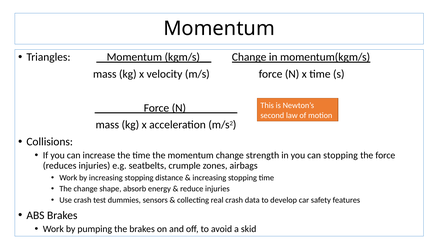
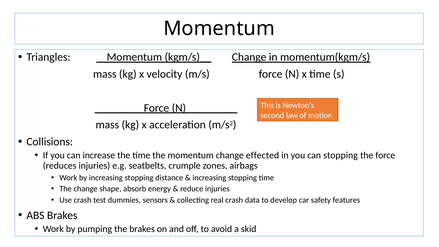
strength: strength -> effected
